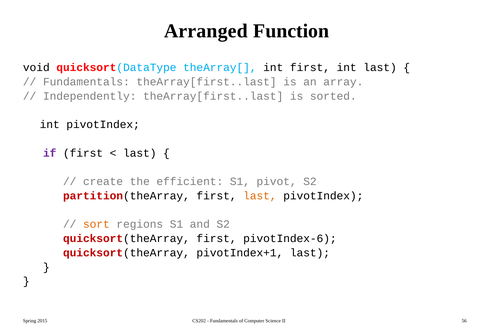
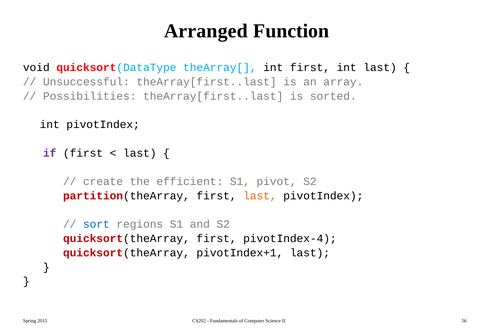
Fundamentals at (86, 82): Fundamentals -> Unsuccessful
Independently: Independently -> Possibilities
sort colour: orange -> blue
pivotIndex-6: pivotIndex-6 -> pivotIndex-4
